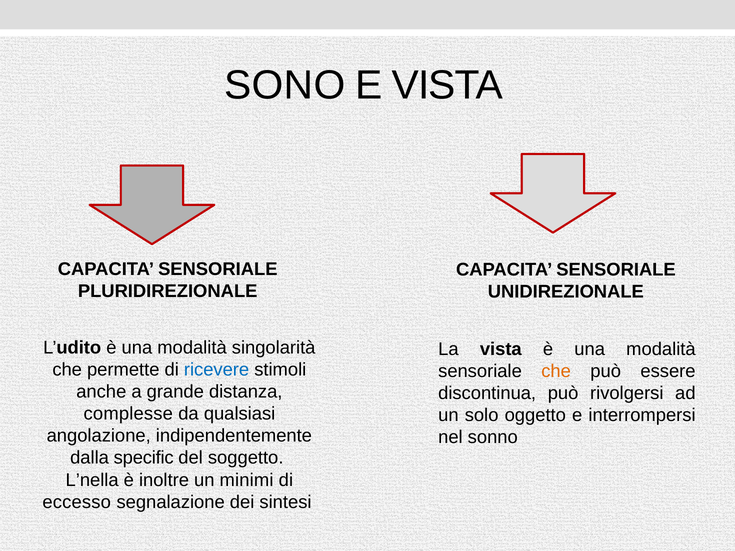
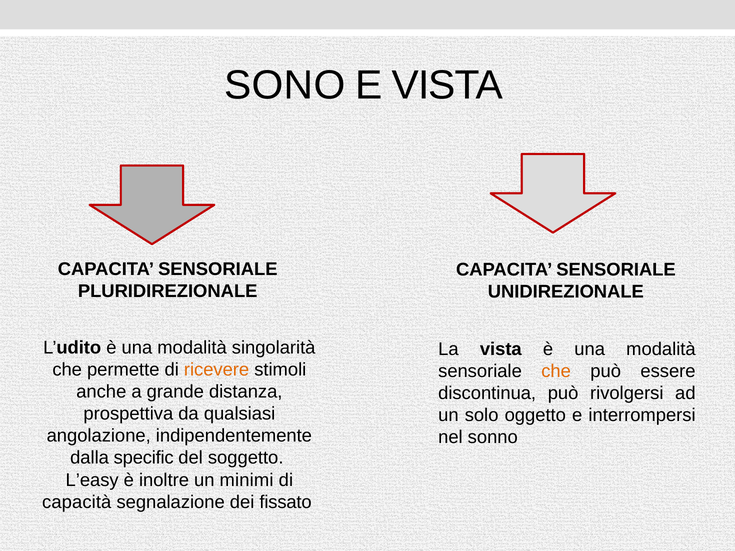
ricevere colour: blue -> orange
complesse: complesse -> prospettiva
L’nella: L’nella -> L’easy
eccesso: eccesso -> capacità
sintesi: sintesi -> fissato
